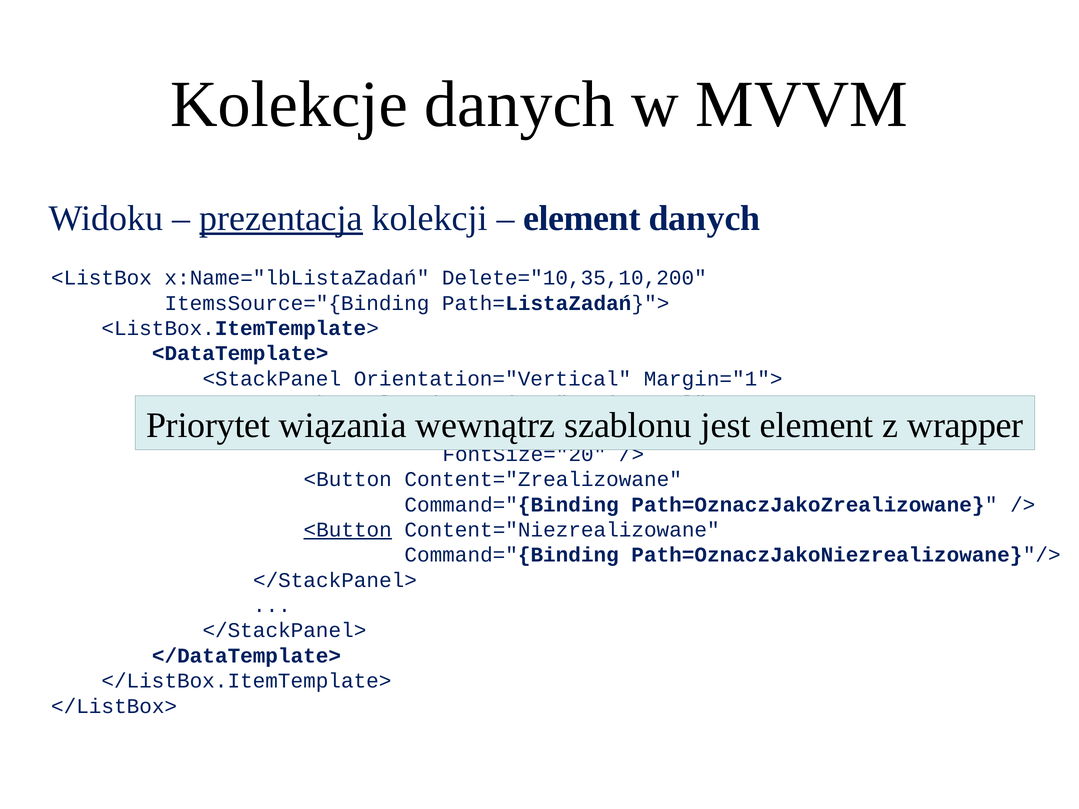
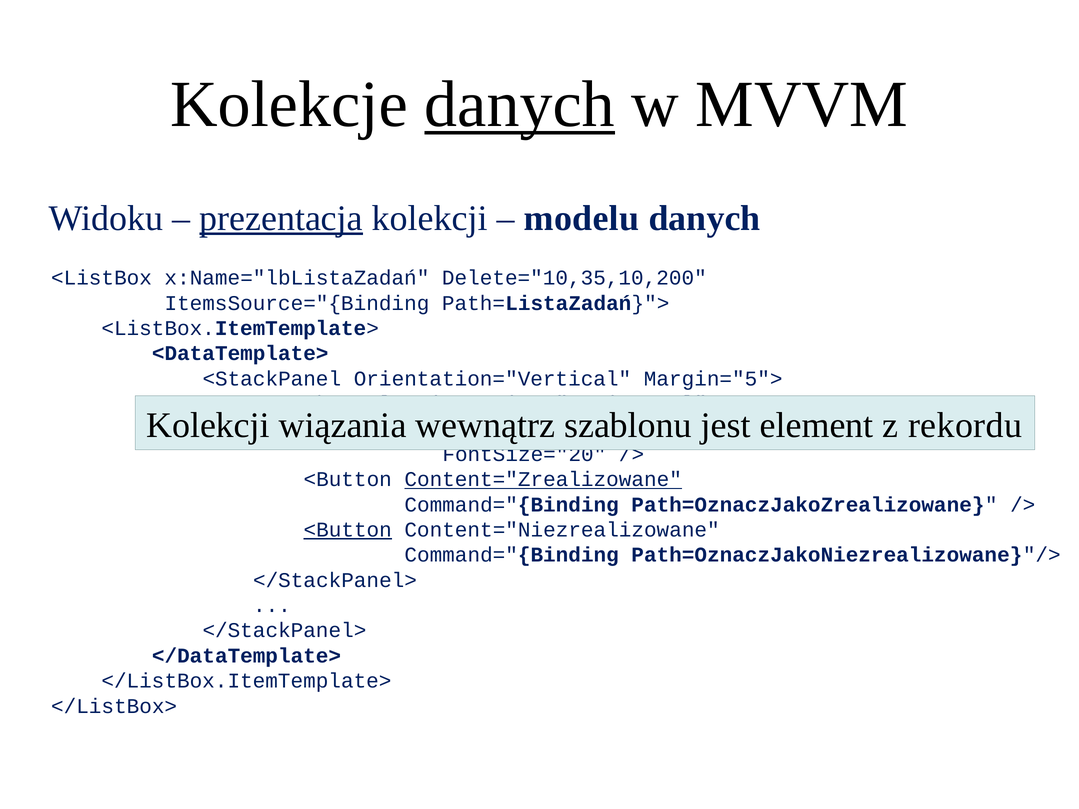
danych at (520, 104) underline: none -> present
element at (582, 218): element -> modelu
Margin="1">: Margin="1"> -> Margin="5">
Priorytet at (208, 426): Priorytet -> Kolekcji
wrapper: wrapper -> rekordu
Content="Zrealizowane underline: none -> present
